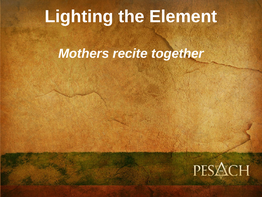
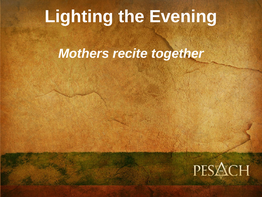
Element: Element -> Evening
